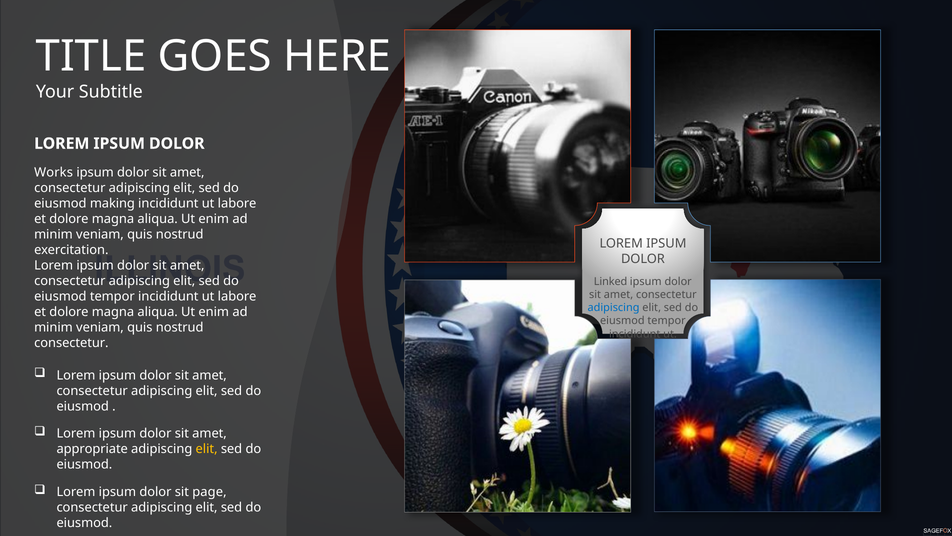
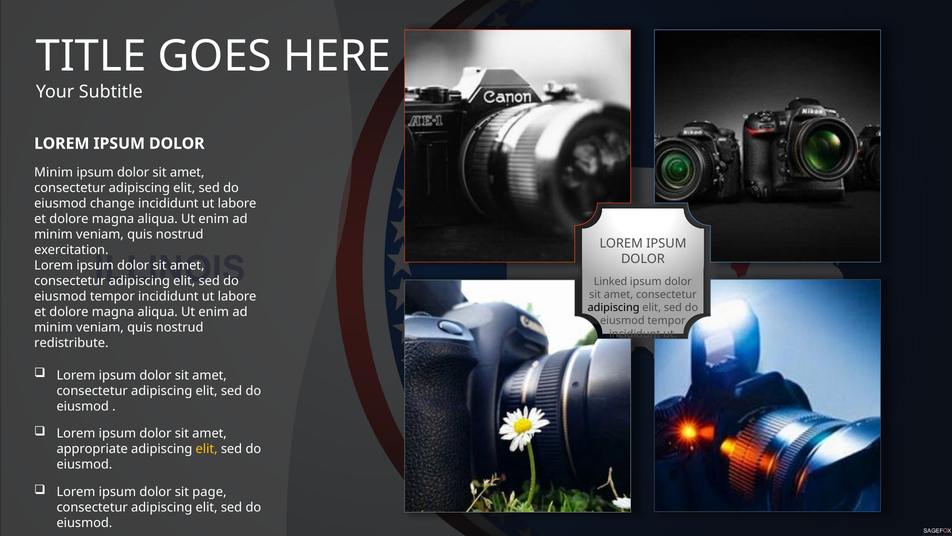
Works at (54, 172): Works -> Minim
making: making -> change
adipiscing at (614, 307) colour: blue -> black
consectetur at (71, 343): consectetur -> redistribute
